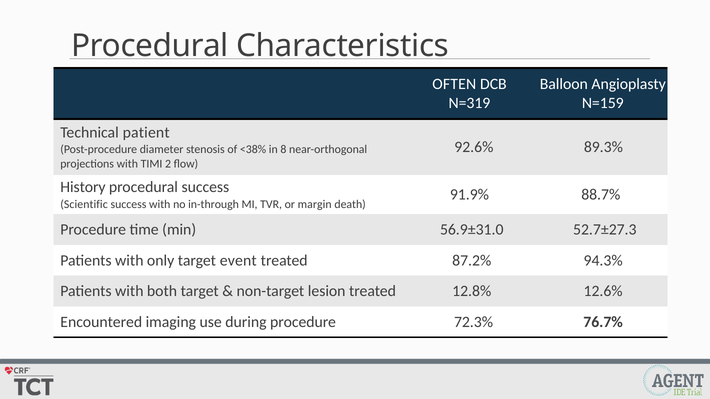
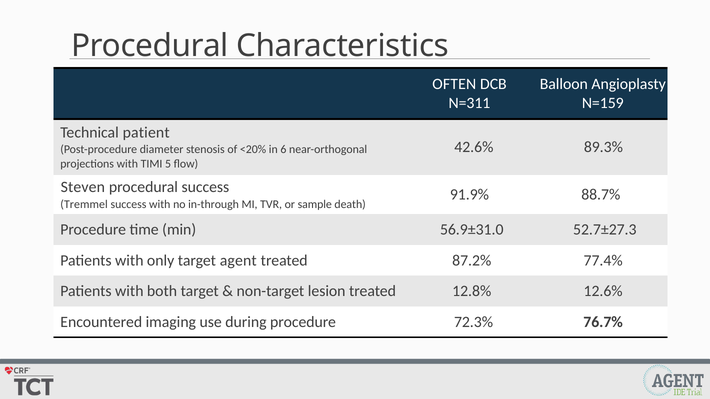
N=319: N=319 -> N=311
92.6%: 92.6% -> 42.6%
<38%: <38% -> <20%
8: 8 -> 6
2: 2 -> 5
History: History -> Steven
Scientific: Scientific -> Tremmel
margin: margin -> sample
event: event -> agent
94.3%: 94.3% -> 77.4%
